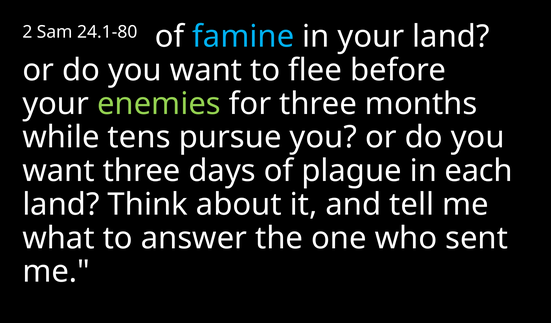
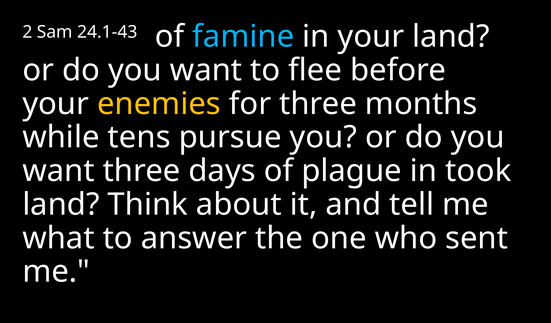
24.1-80: 24.1-80 -> 24.1-43
enemies colour: light green -> yellow
each: each -> took
